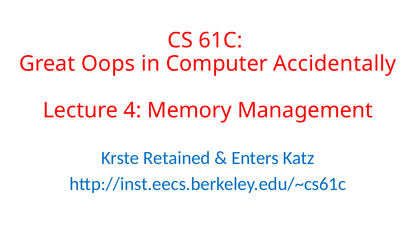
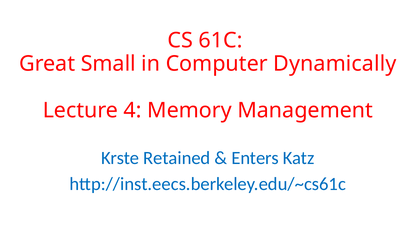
Oops: Oops -> Small
Accidentally: Accidentally -> Dynamically
